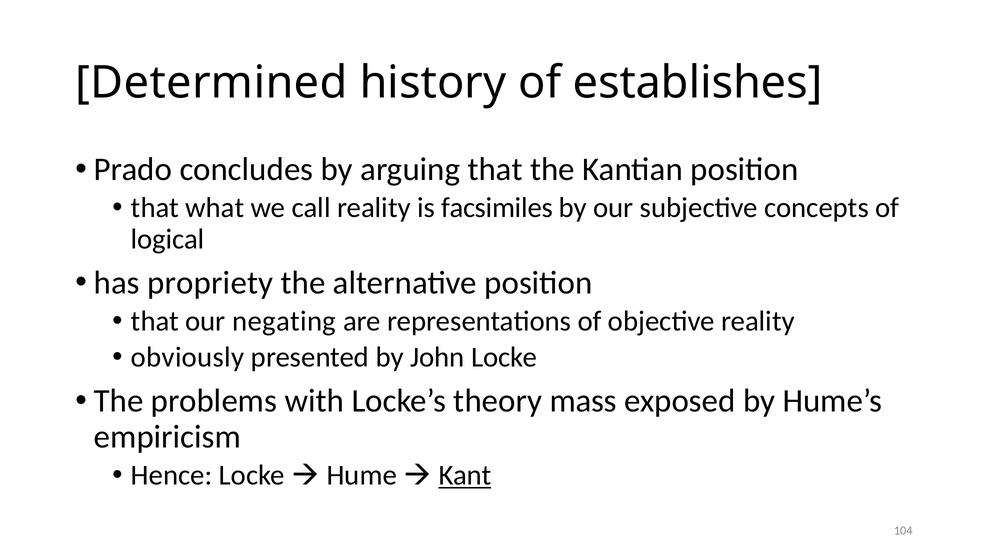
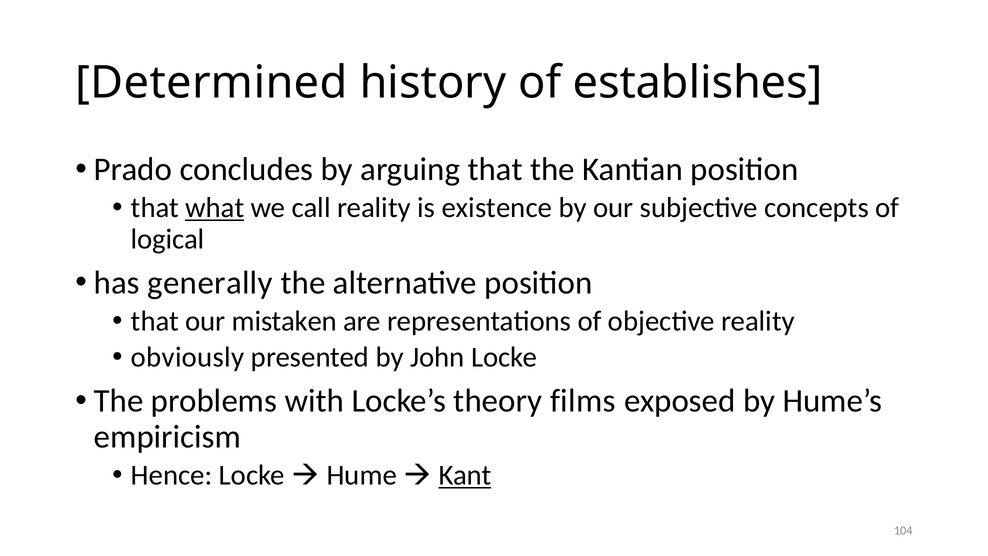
what underline: none -> present
facsimiles: facsimiles -> existence
propriety: propriety -> generally
negating: negating -> mistaken
mass: mass -> films
